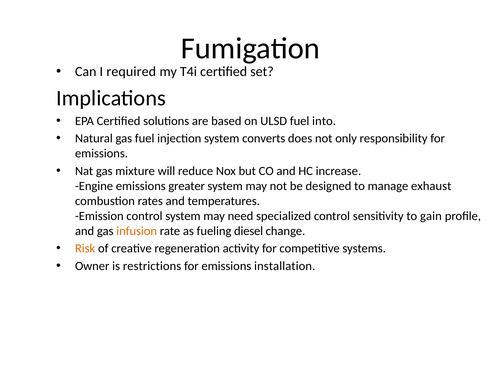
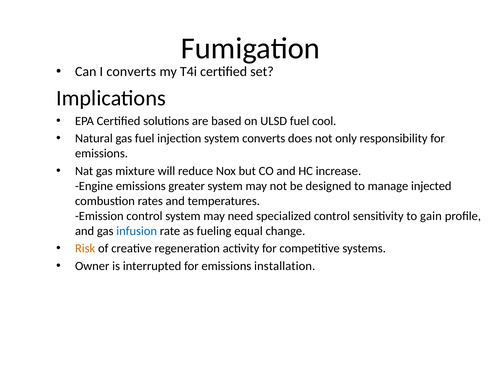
I required: required -> converts
into: into -> cool
exhaust: exhaust -> injected
infusion colour: orange -> blue
diesel: diesel -> equal
restrictions: restrictions -> interrupted
